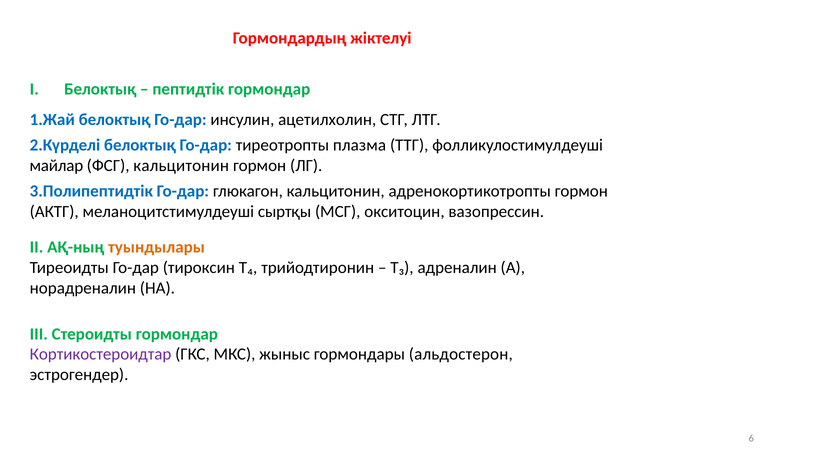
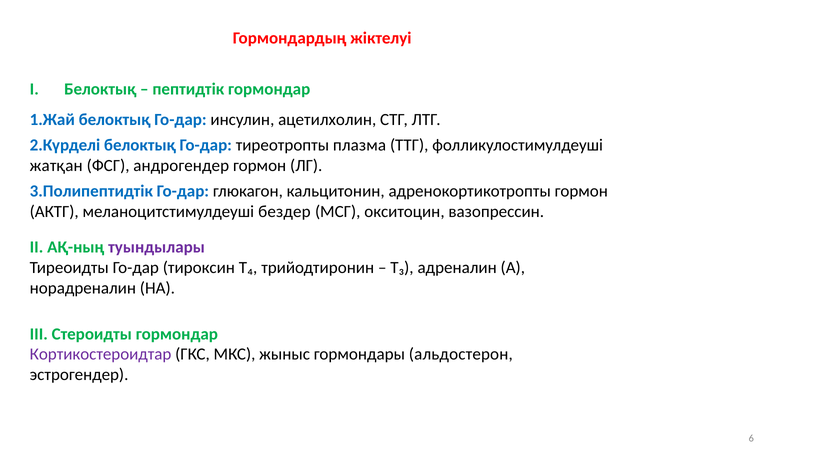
майлар: майлар -> жатқан
ФСГ кальцитонин: кальцитонин -> андрогендер
сыртқы: сыртқы -> бездер
туындылары colour: orange -> purple
